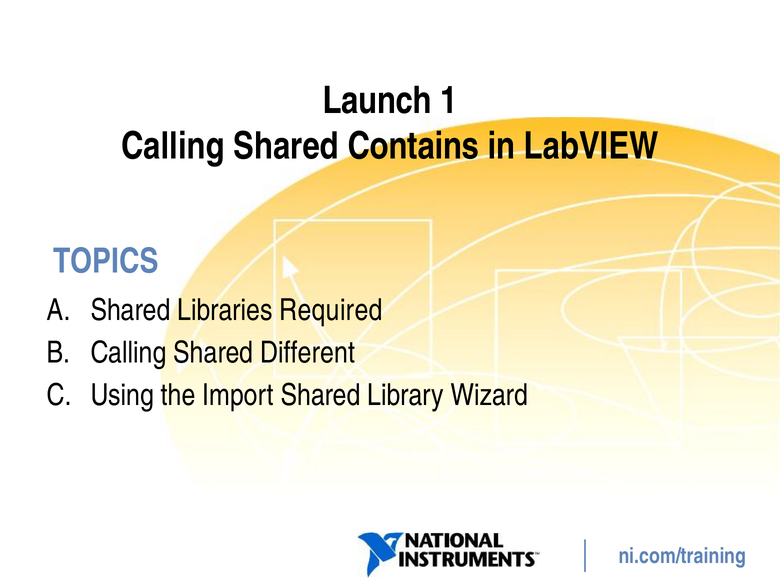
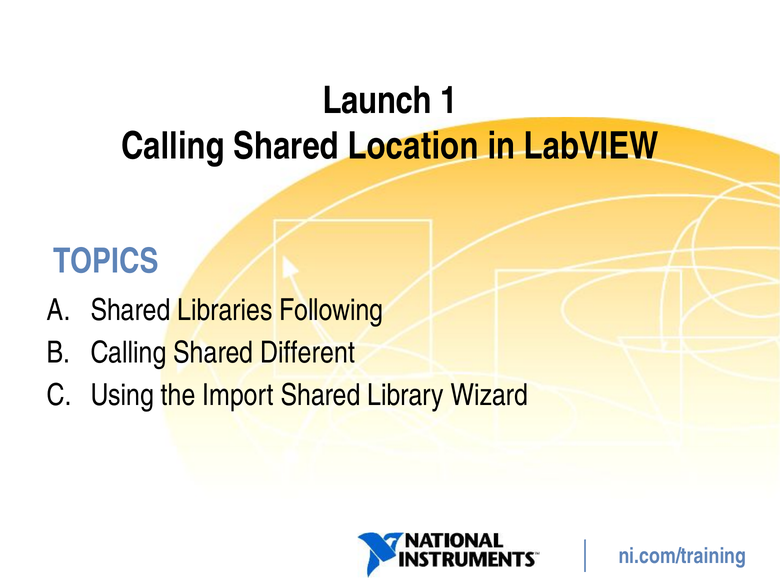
Contains: Contains -> Location
Required: Required -> Following
